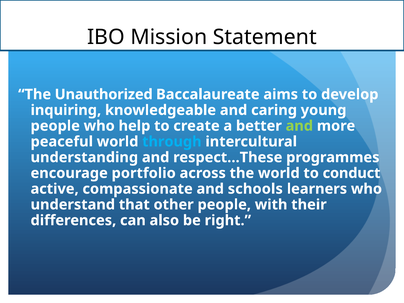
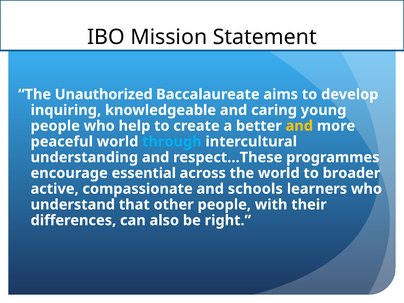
and at (299, 126) colour: light green -> yellow
portfolio: portfolio -> essential
conduct: conduct -> broader
